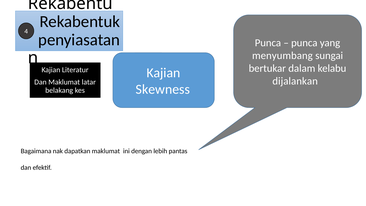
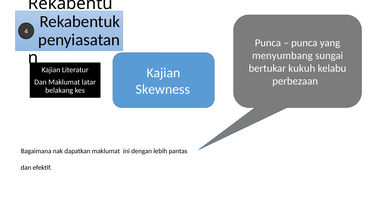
dalam: dalam -> kukuh
dijalankan: dijalankan -> perbezaan
